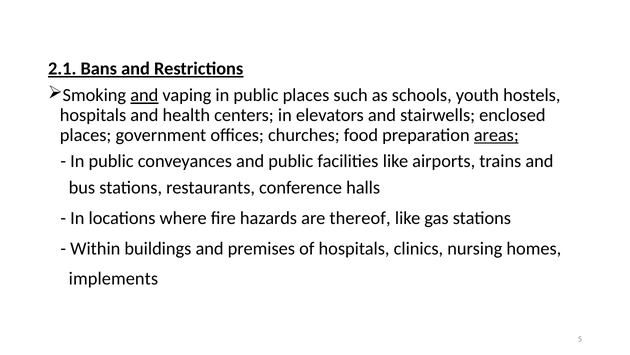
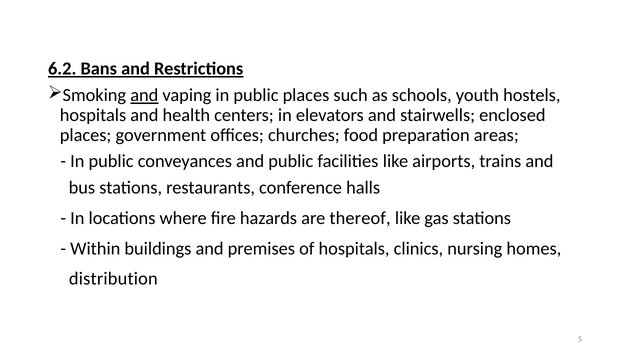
2.1: 2.1 -> 6.2
areas underline: present -> none
implements: implements -> distribution
